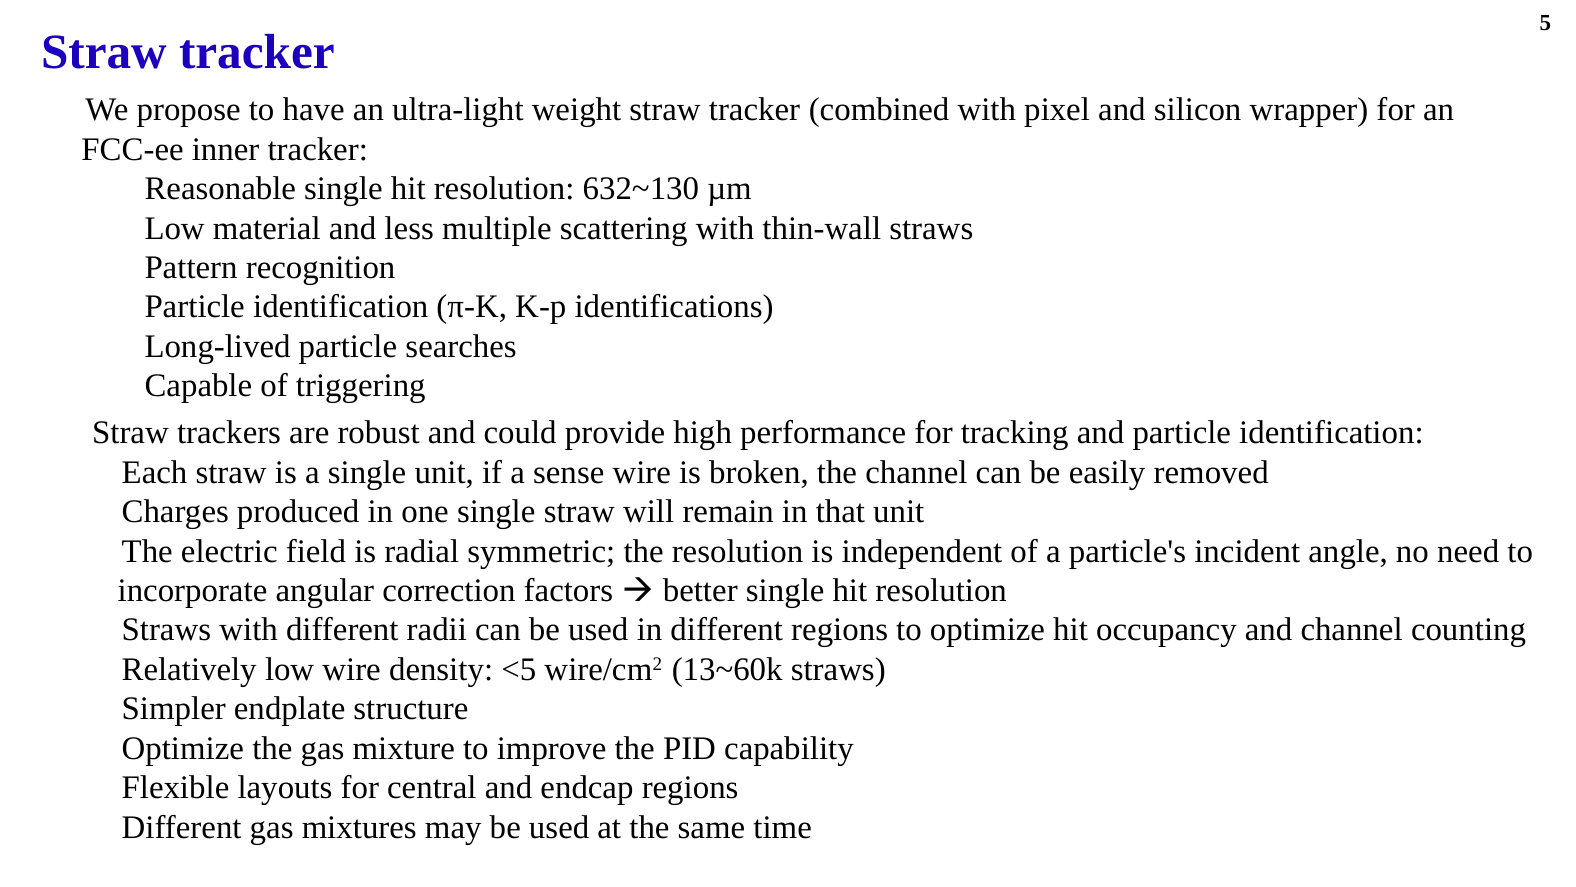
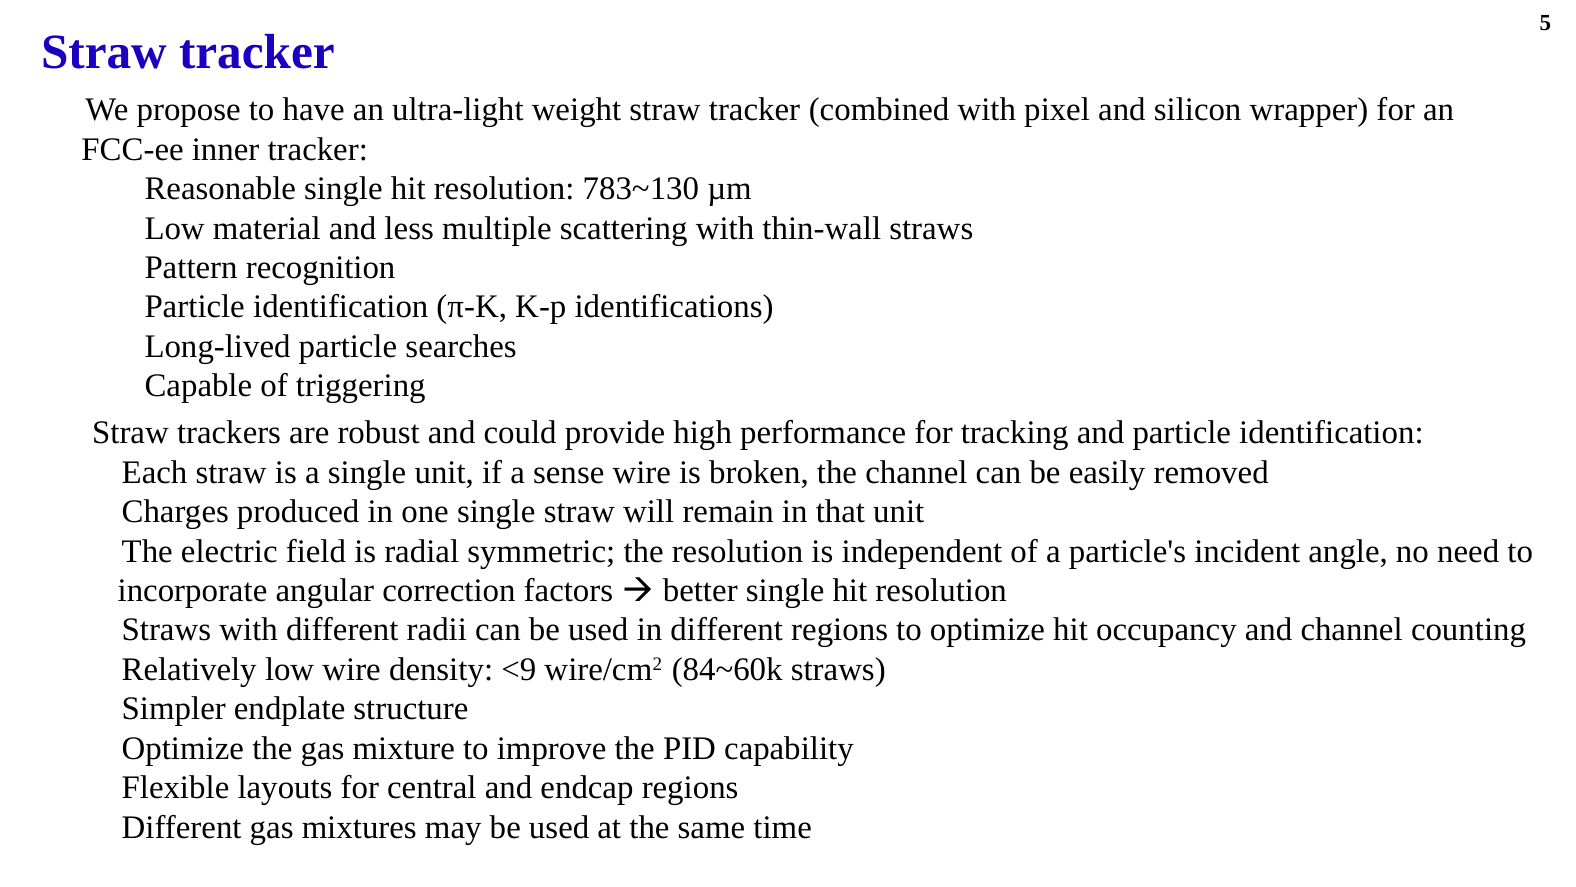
632~130: 632~130 -> 783~130
<5: <5 -> <9
13~60k: 13~60k -> 84~60k
